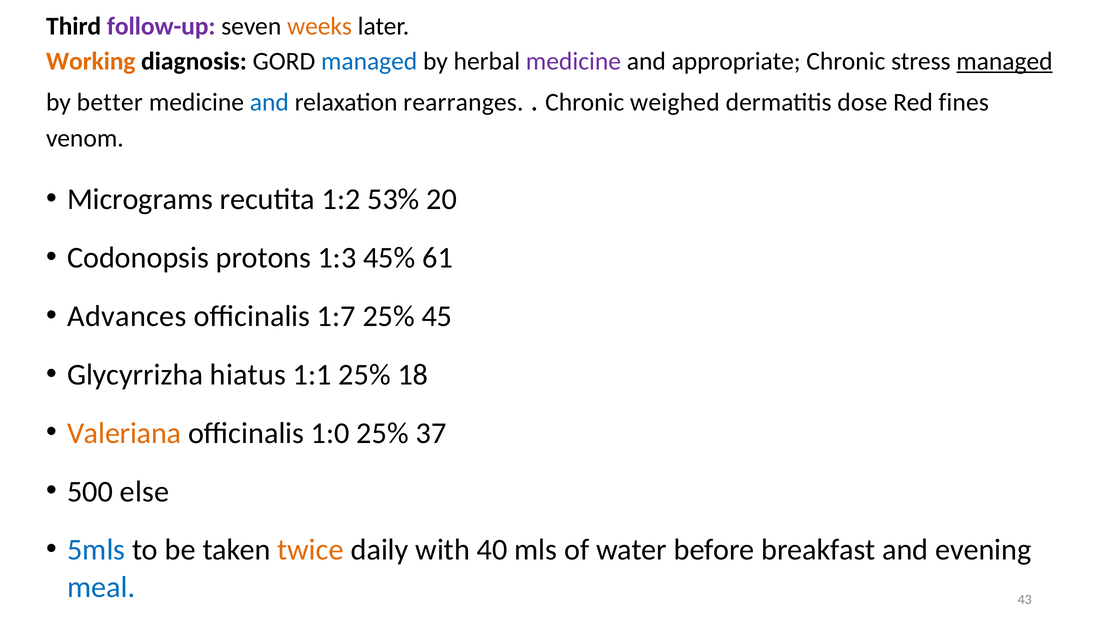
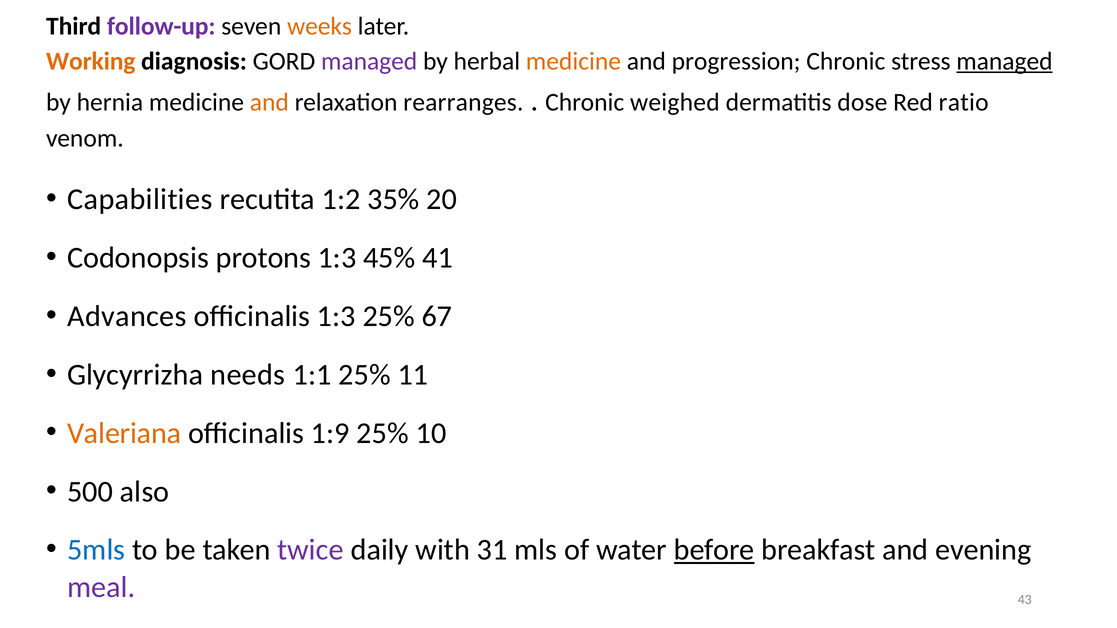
managed at (369, 61) colour: blue -> purple
medicine at (573, 61) colour: purple -> orange
appropriate: appropriate -> progression
better: better -> hernia
and at (269, 102) colour: blue -> orange
fines: fines -> ratio
Micrograms: Micrograms -> Capabilities
53%: 53% -> 35%
61: 61 -> 41
officinalis 1:7: 1:7 -> 1:3
45: 45 -> 67
hiatus: hiatus -> needs
18: 18 -> 11
1:0: 1:0 -> 1:9
37: 37 -> 10
else: else -> also
twice colour: orange -> purple
40: 40 -> 31
before underline: none -> present
meal colour: blue -> purple
